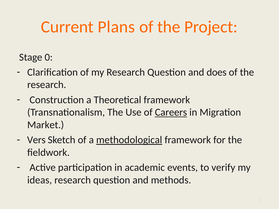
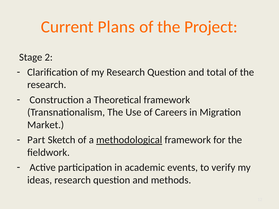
0: 0 -> 2
does: does -> total
Careers underline: present -> none
Vers: Vers -> Part
